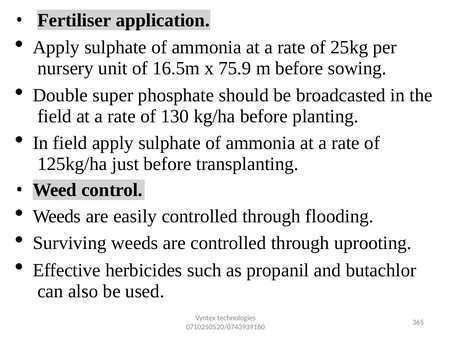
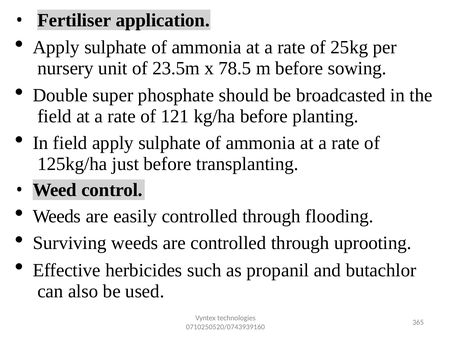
16.5m: 16.5m -> 23.5m
75.9: 75.9 -> 78.5
130: 130 -> 121
